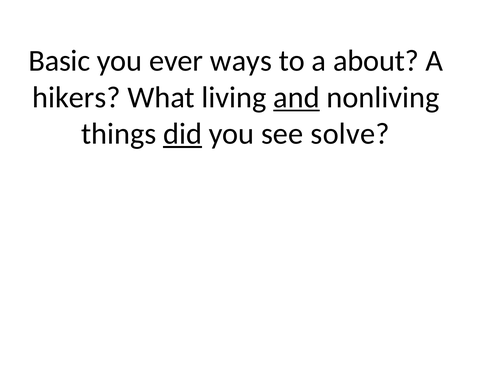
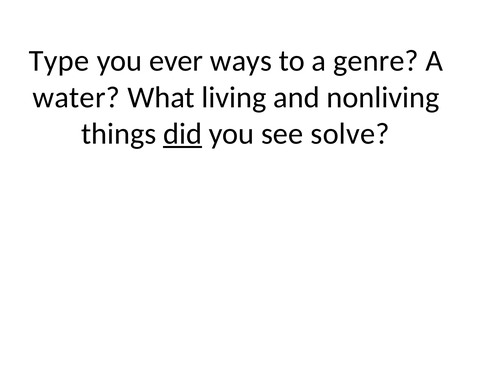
Basic: Basic -> Type
about: about -> genre
hikers: hikers -> water
and underline: present -> none
